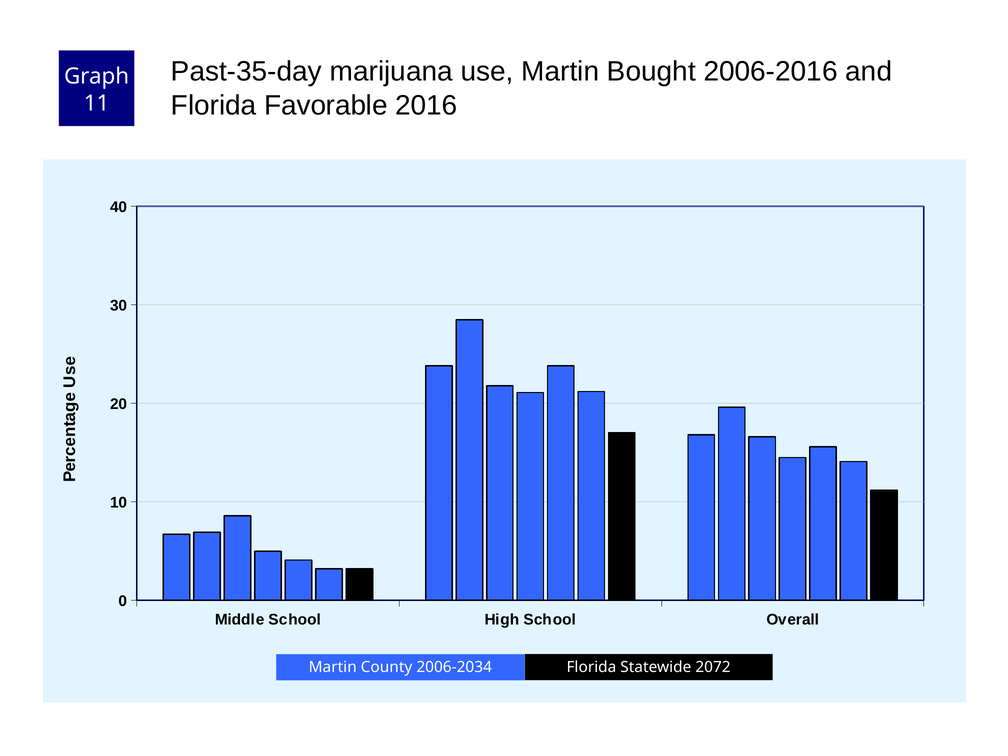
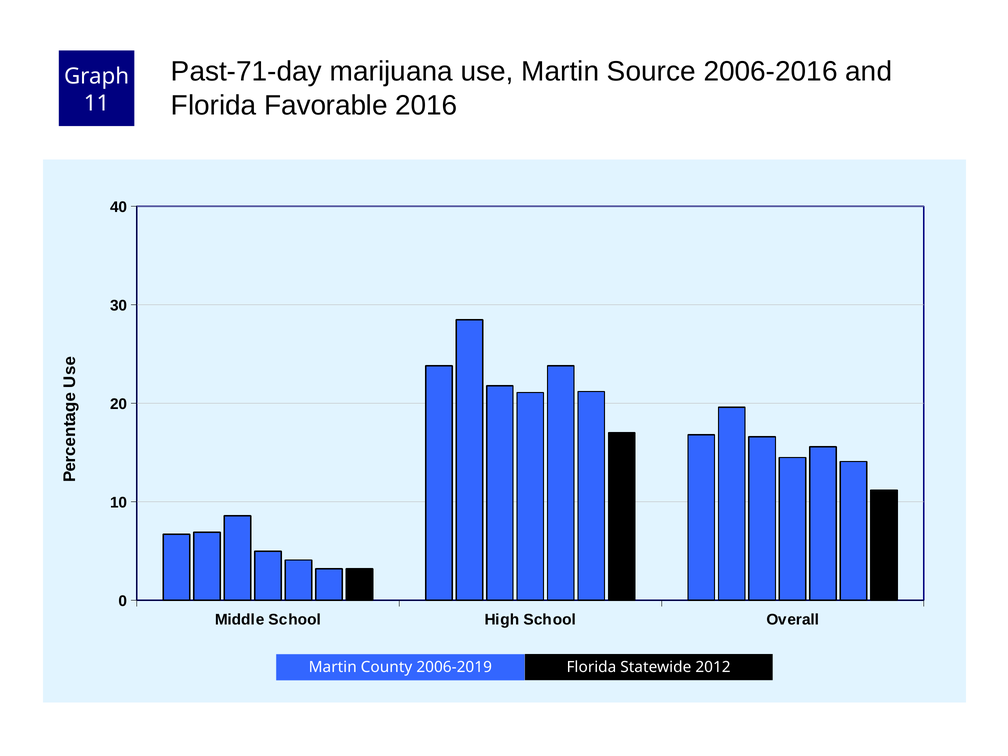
Past-35-day: Past-35-day -> Past-71-day
Bought: Bought -> Source
2006-2034: 2006-2034 -> 2006-2019
2072: 2072 -> 2012
